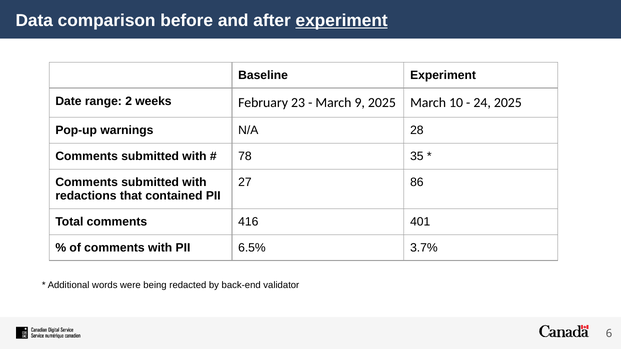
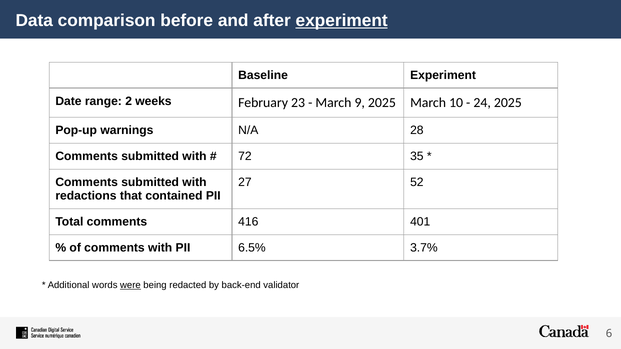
78: 78 -> 72
86: 86 -> 52
were underline: none -> present
